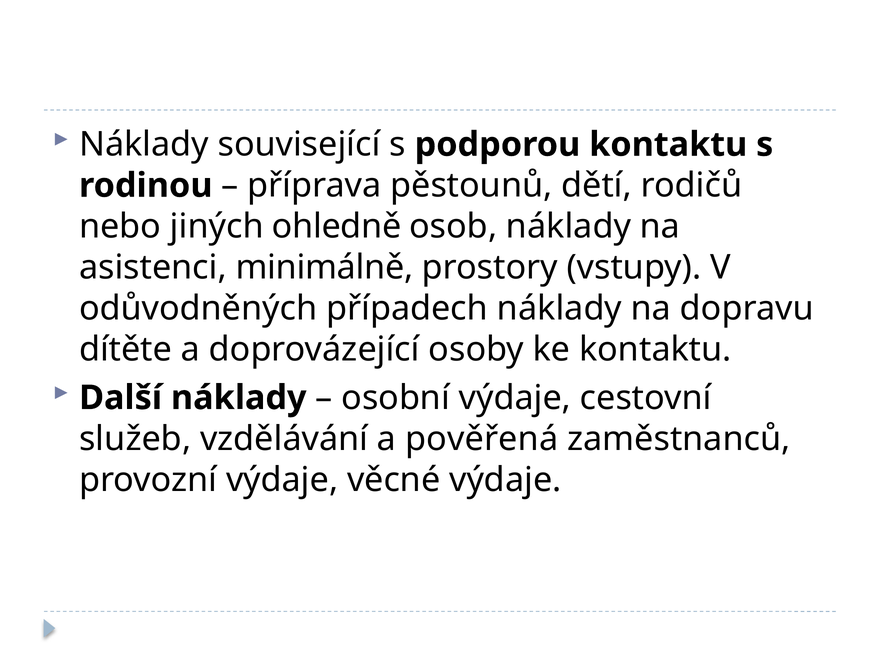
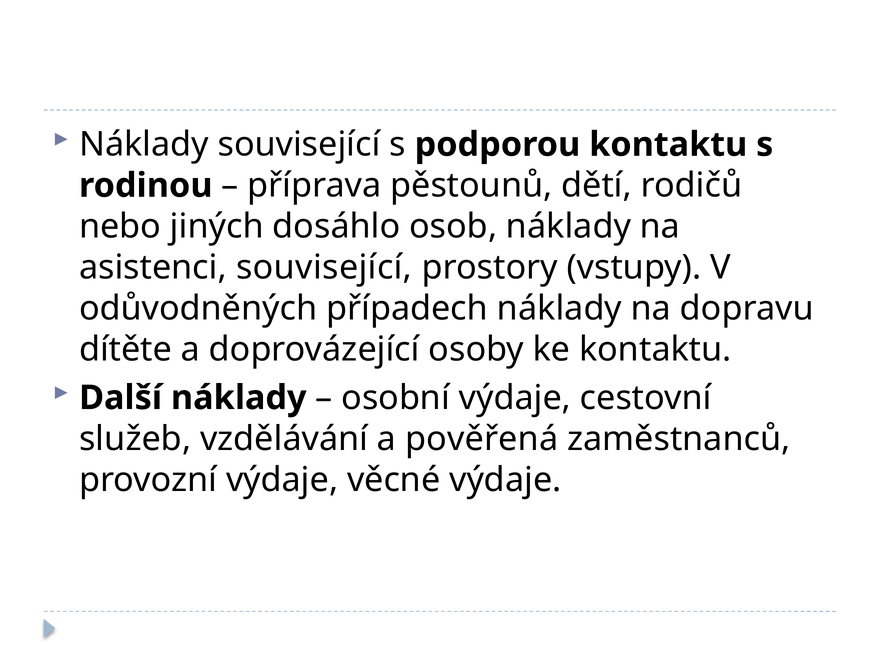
ohledně: ohledně -> dosáhlo
asistenci minimálně: minimálně -> související
